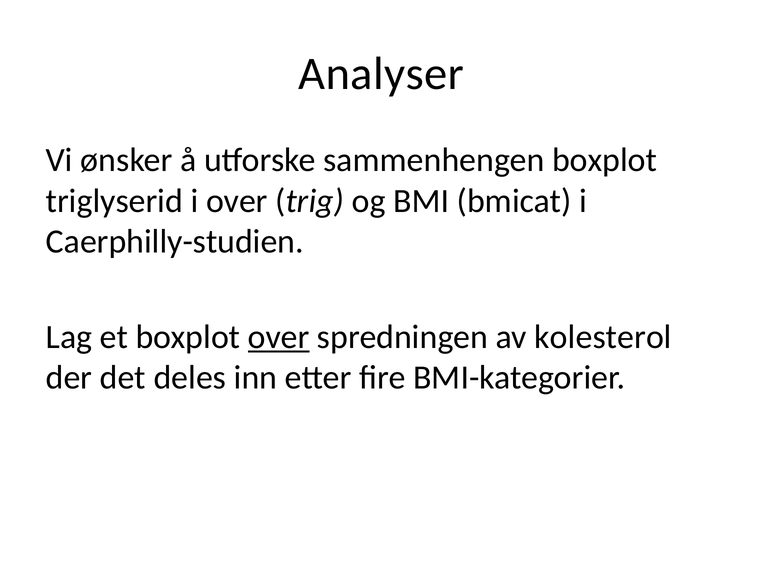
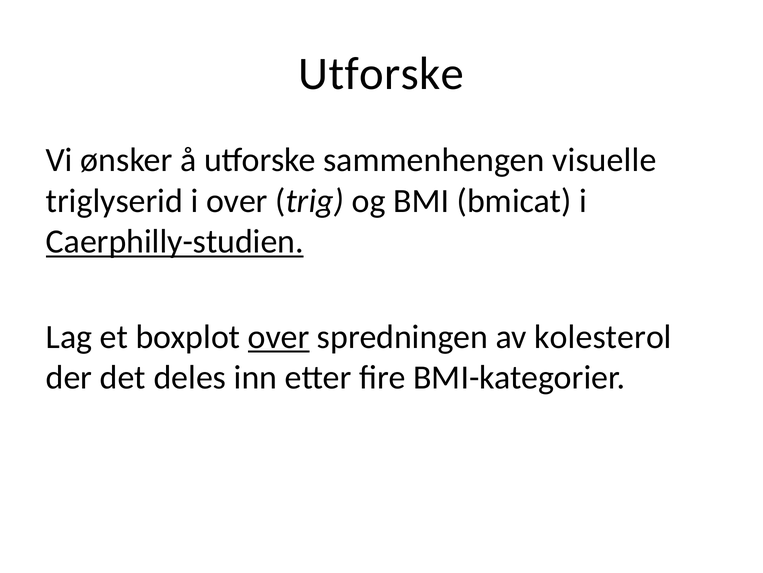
Analyser at (381, 74): Analyser -> Utforske
sammenhengen boxplot: boxplot -> visuelle
Caerphilly-studien underline: none -> present
